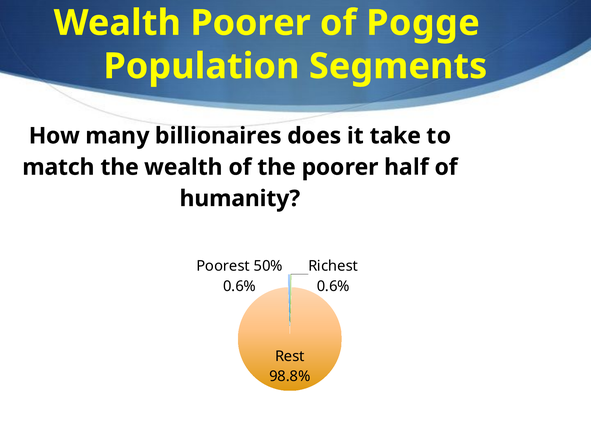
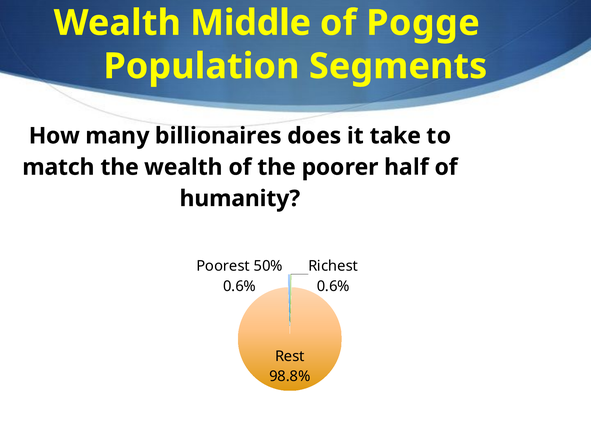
Wealth Poorer: Poorer -> Middle
